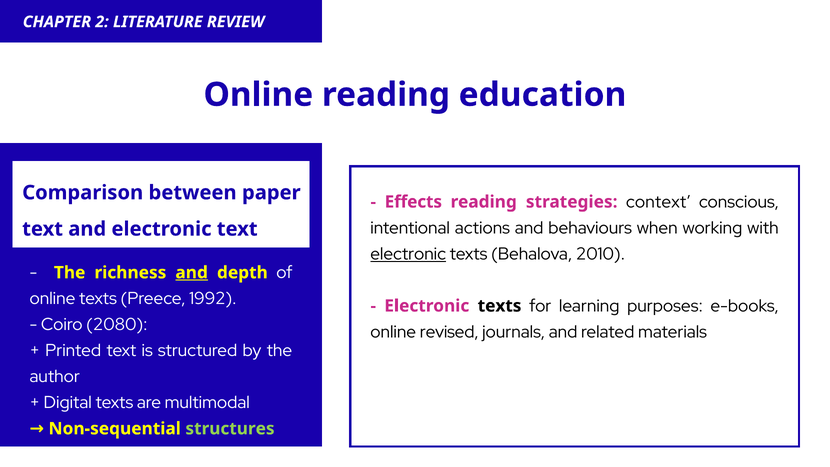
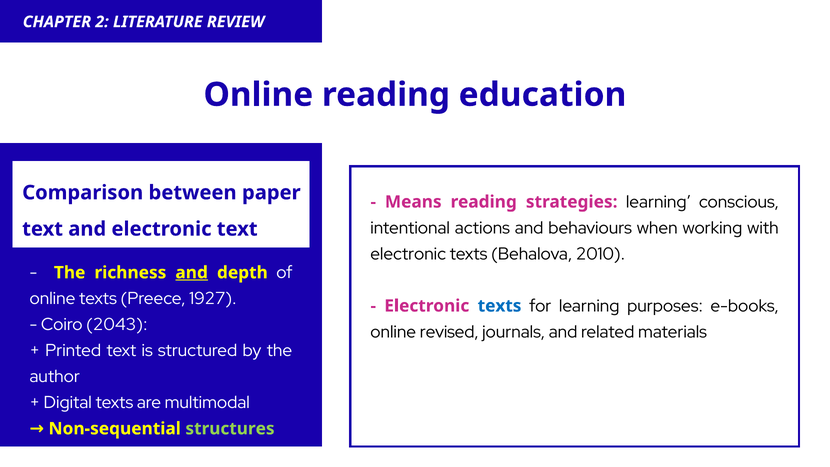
Effects: Effects -> Means
strategies context: context -> learning
electronic at (408, 254) underline: present -> none
1992: 1992 -> 1927
texts at (500, 306) colour: black -> blue
2080: 2080 -> 2043
